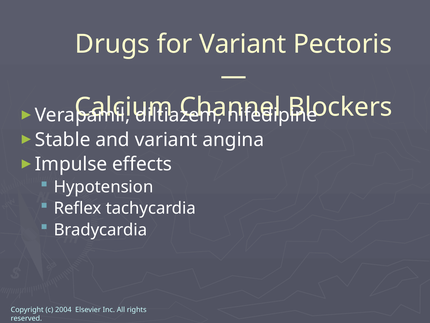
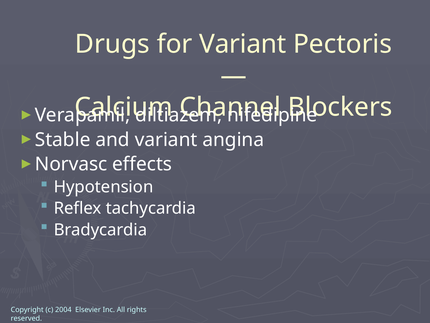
Impulse: Impulse -> Norvasc
